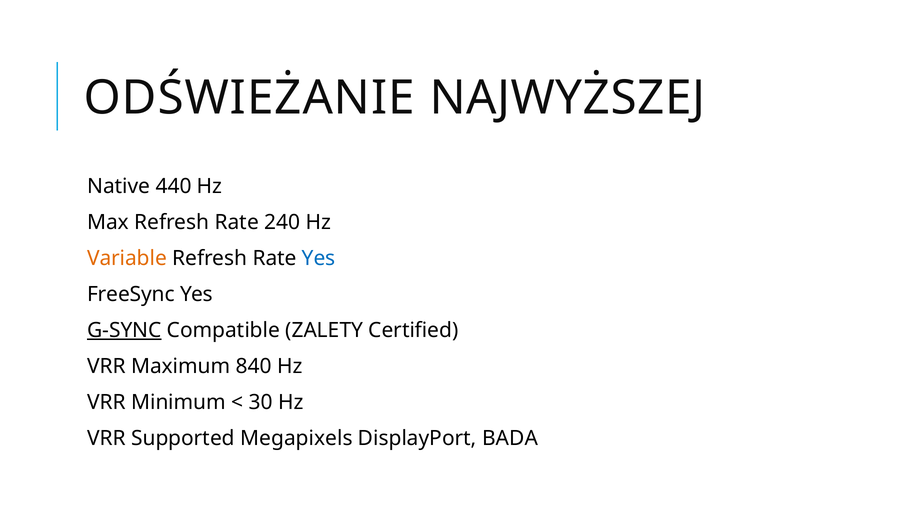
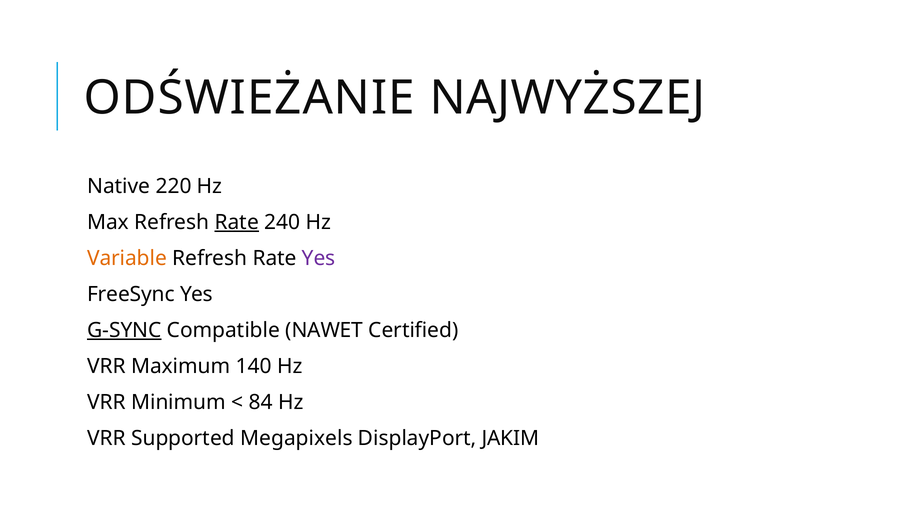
440: 440 -> 220
Rate at (237, 222) underline: none -> present
Yes at (319, 258) colour: blue -> purple
ZALETY: ZALETY -> NAWET
840: 840 -> 140
30: 30 -> 84
BADA: BADA -> JAKIM
